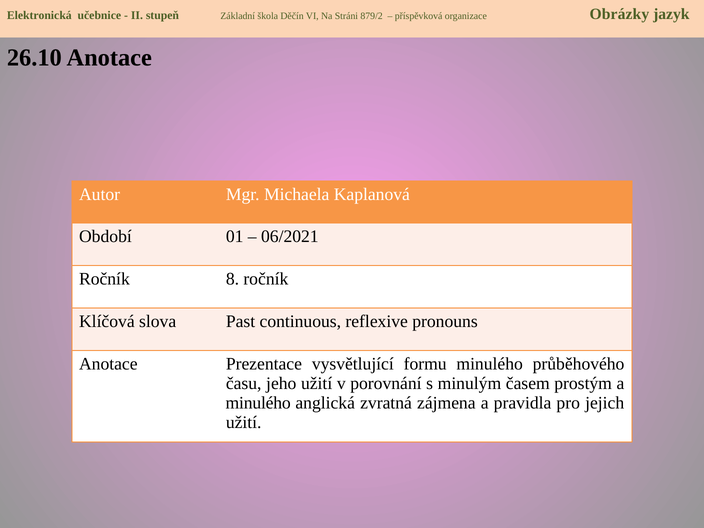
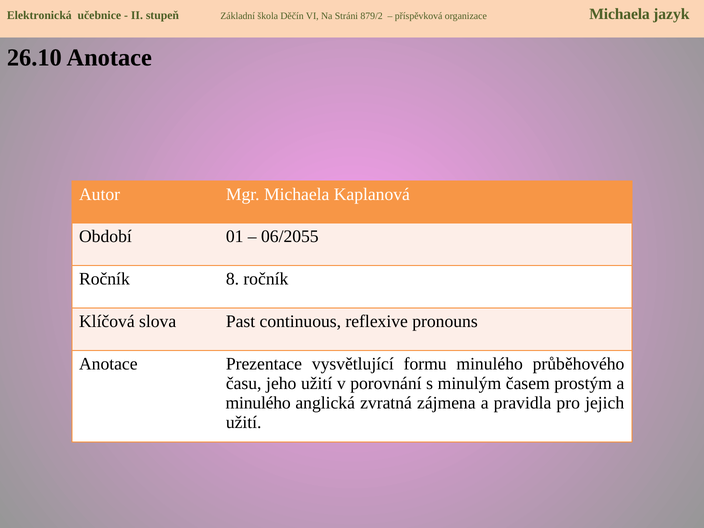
organizace Obrázky: Obrázky -> Michaela
06/2021: 06/2021 -> 06/2055
